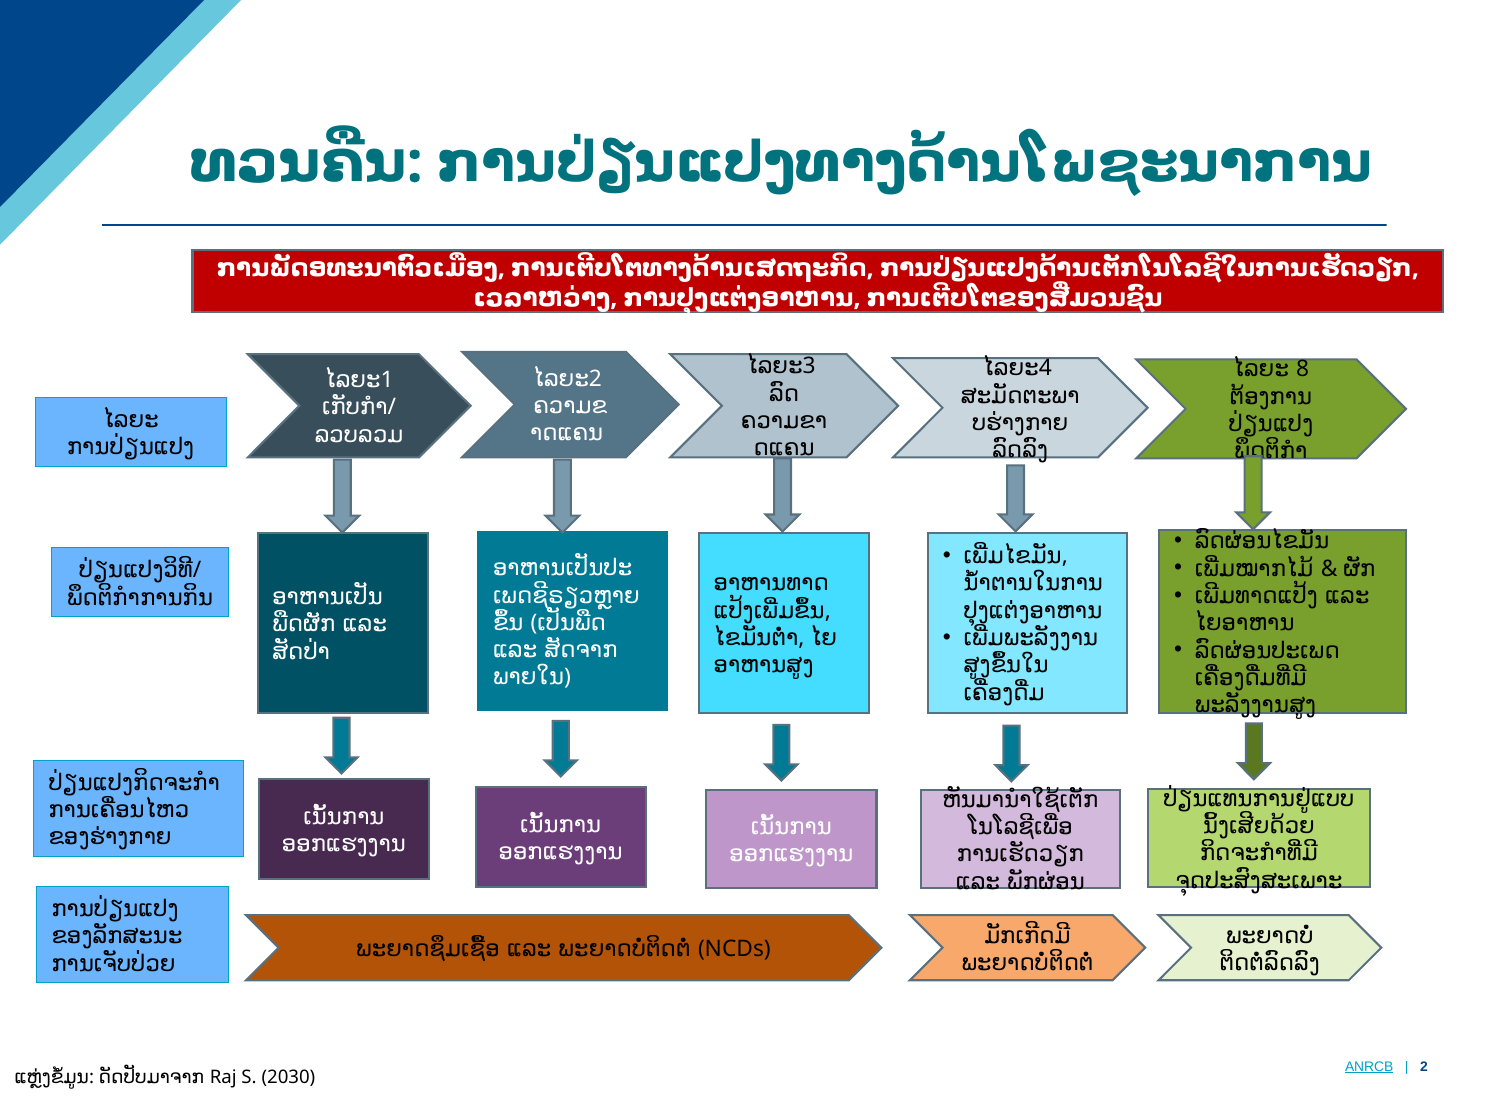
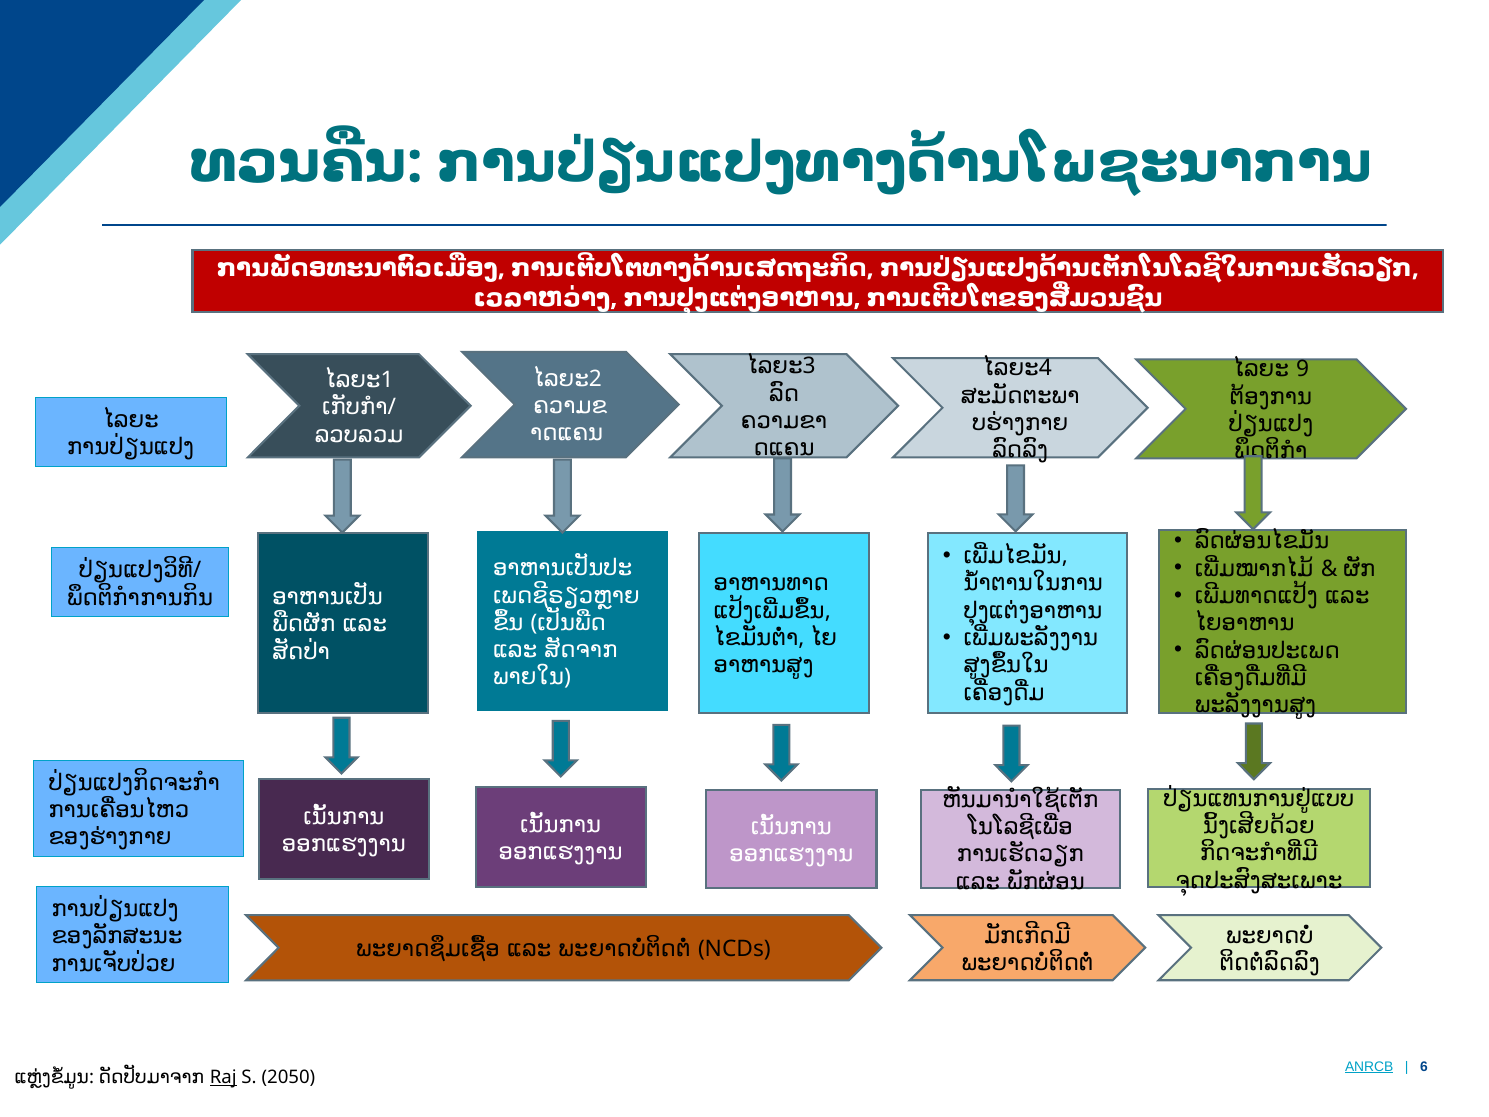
8: 8 -> 9
2: 2 -> 6
Raj underline: none -> present
2030: 2030 -> 2050
